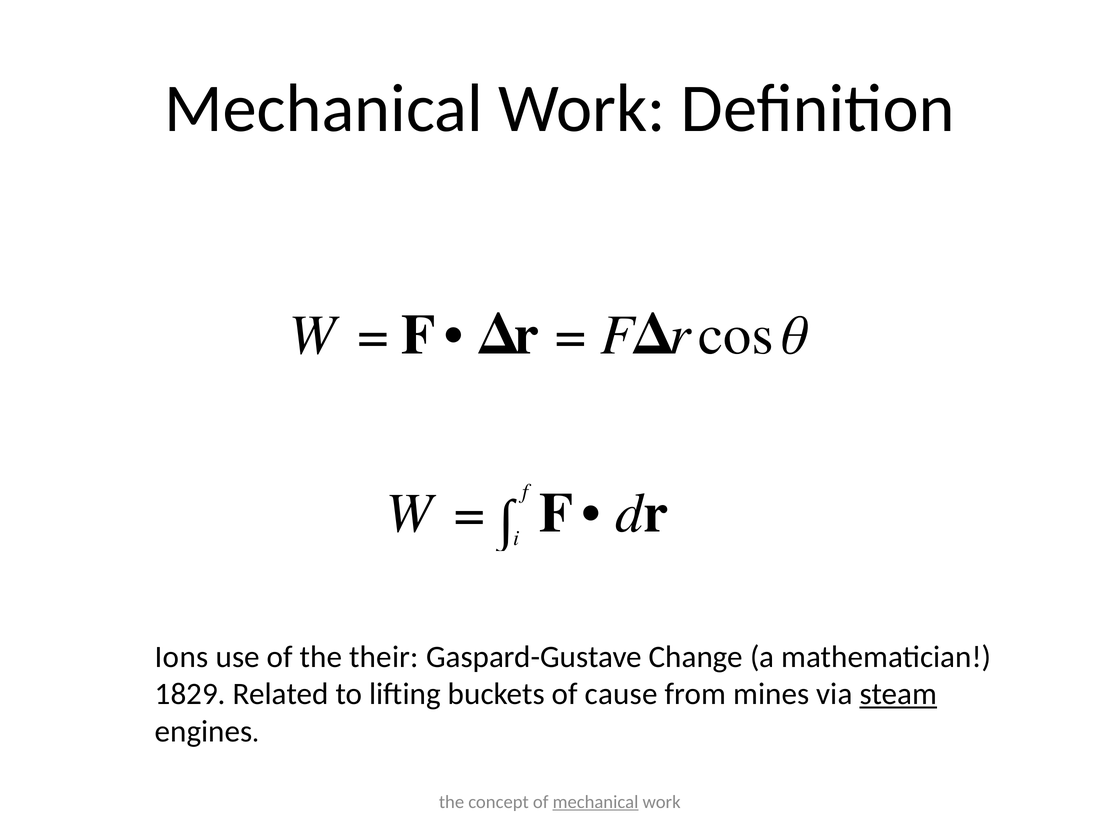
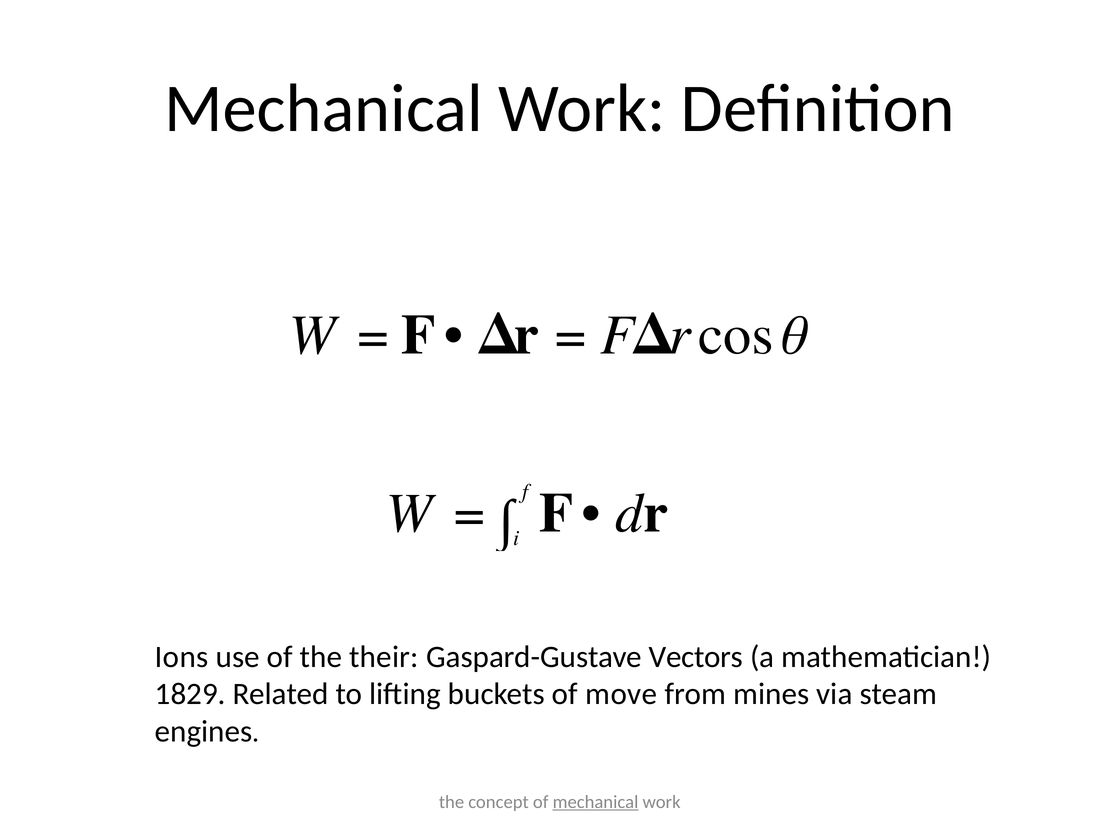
Change: Change -> Vectors
cause: cause -> move
steam underline: present -> none
